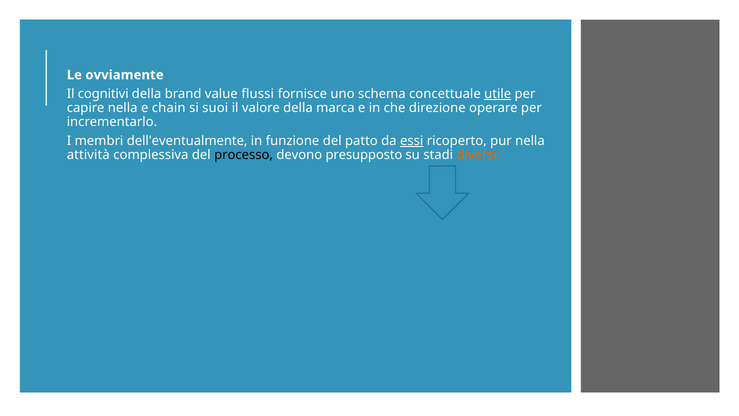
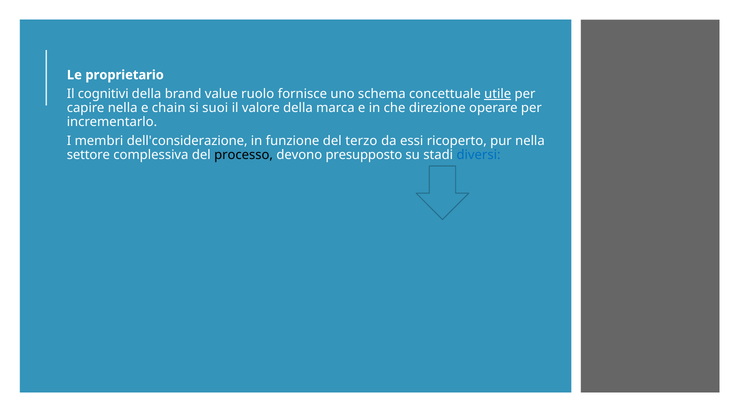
ovviamente: ovviamente -> proprietario
flussi: flussi -> ruolo
dell'eventualmente: dell'eventualmente -> dell'considerazione
patto: patto -> terzo
essi underline: present -> none
attività: attività -> settore
diversi colour: orange -> blue
